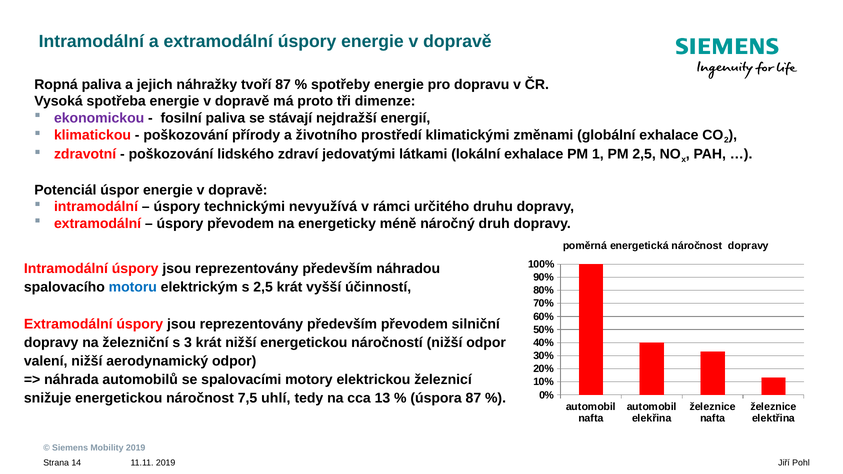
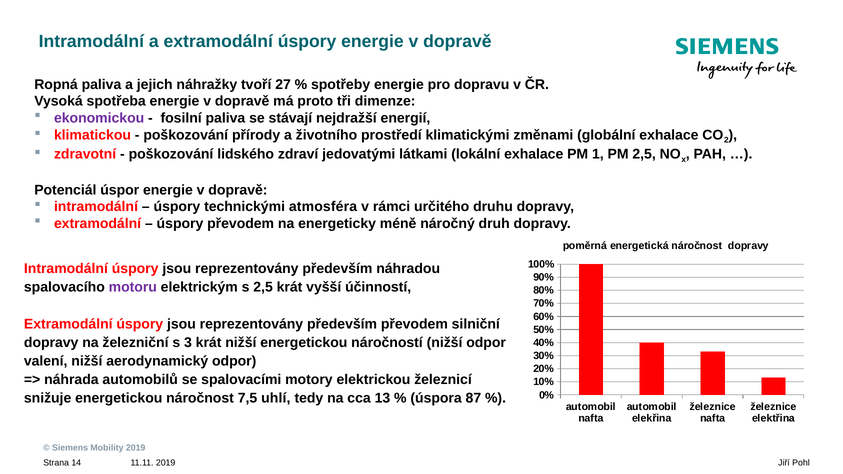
tvoří 87: 87 -> 27
nevyužívá: nevyužívá -> atmosféra
motoru colour: blue -> purple
